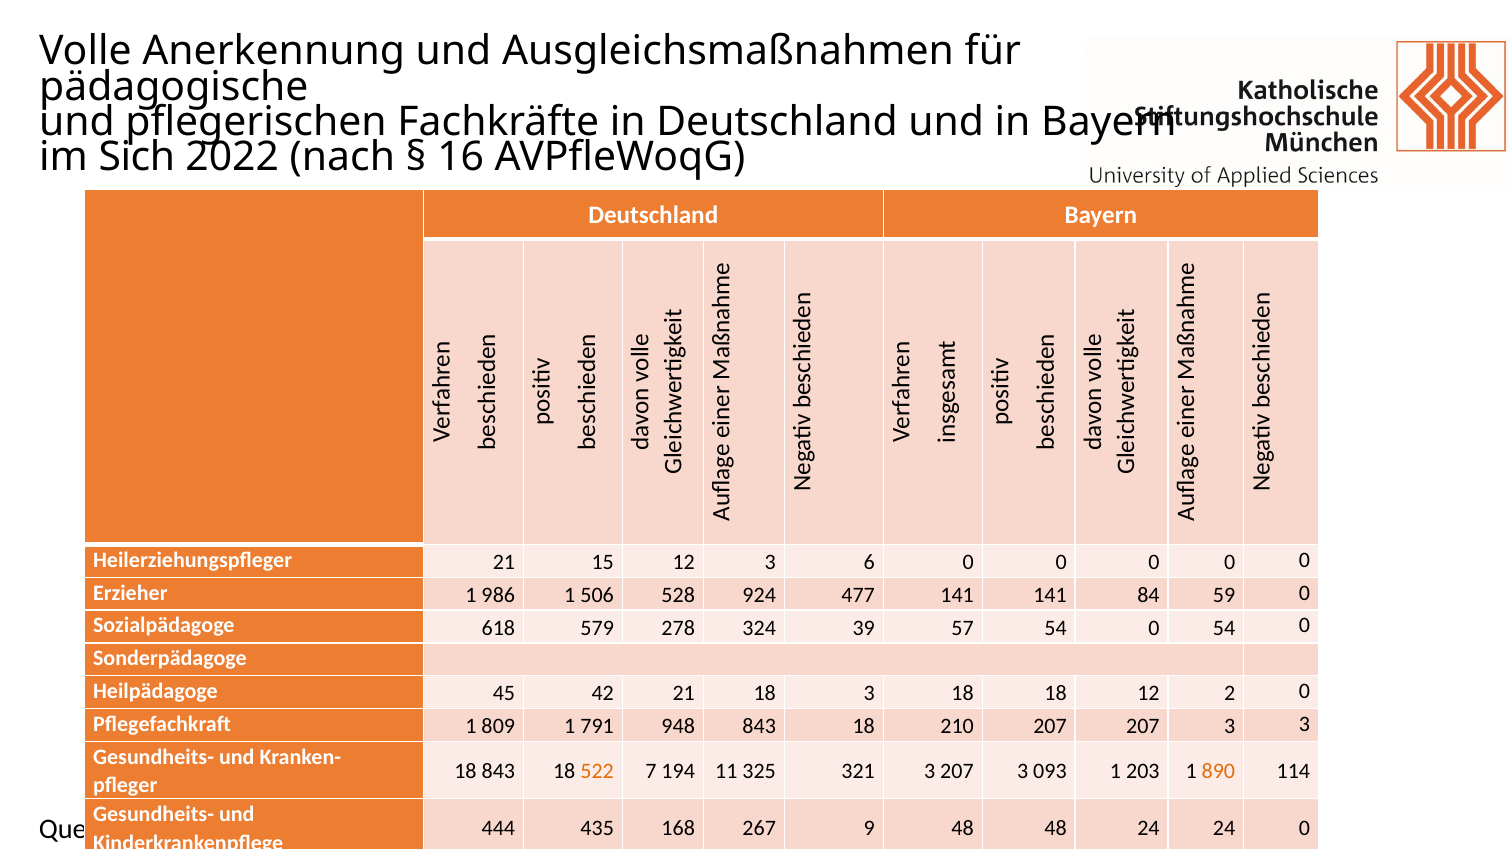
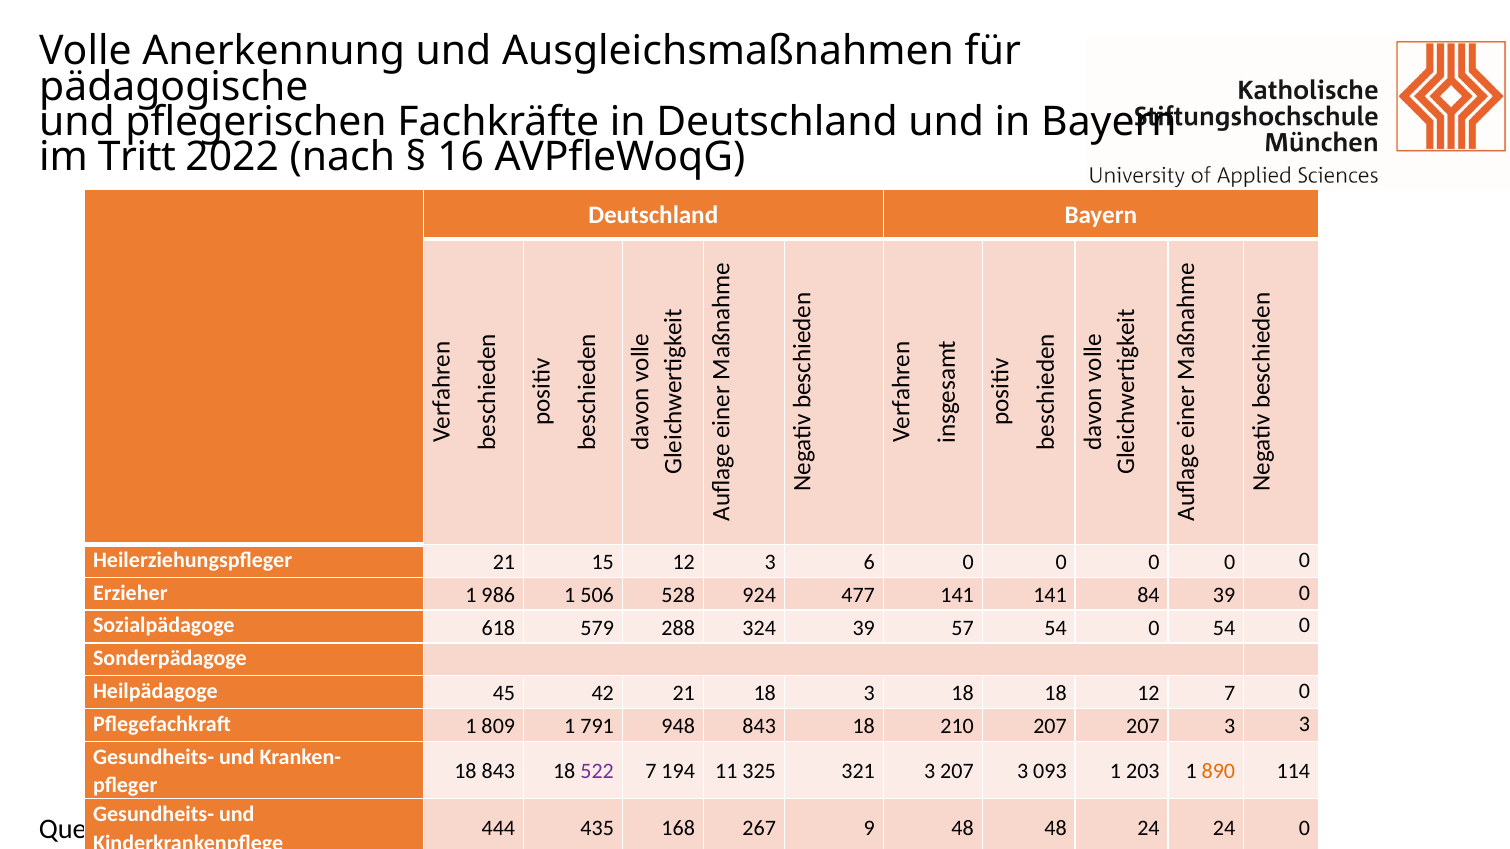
Sich: Sich -> Tritt
84 59: 59 -> 39
278: 278 -> 288
12 2: 2 -> 7
522 colour: orange -> purple
